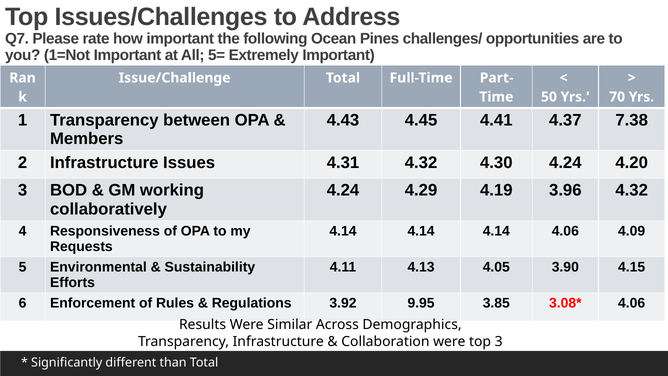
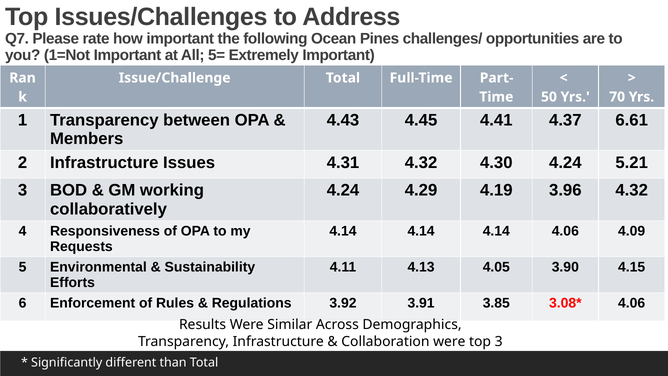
7.38: 7.38 -> 6.61
4.20: 4.20 -> 5.21
9.95: 9.95 -> 3.91
